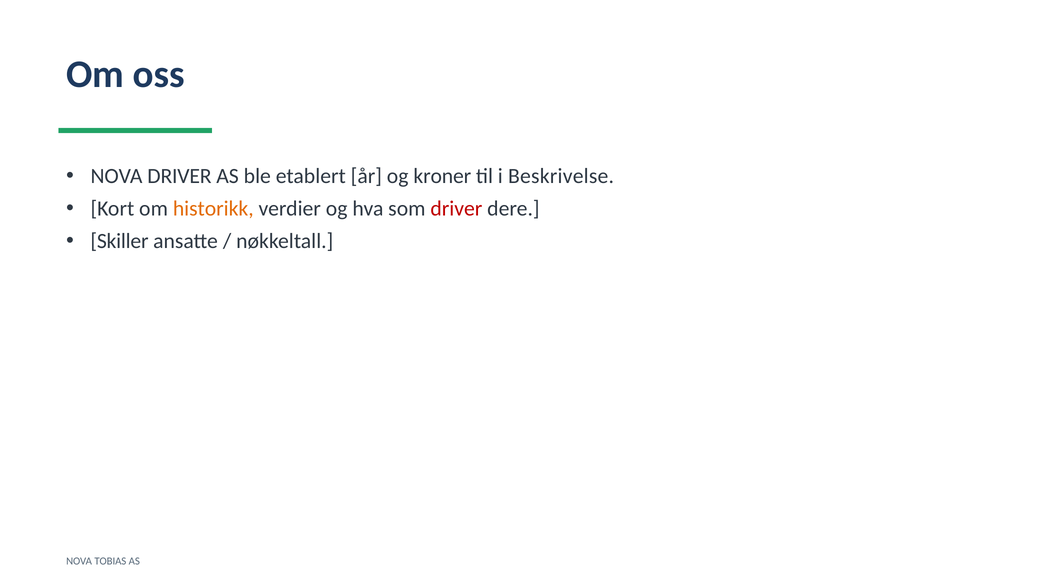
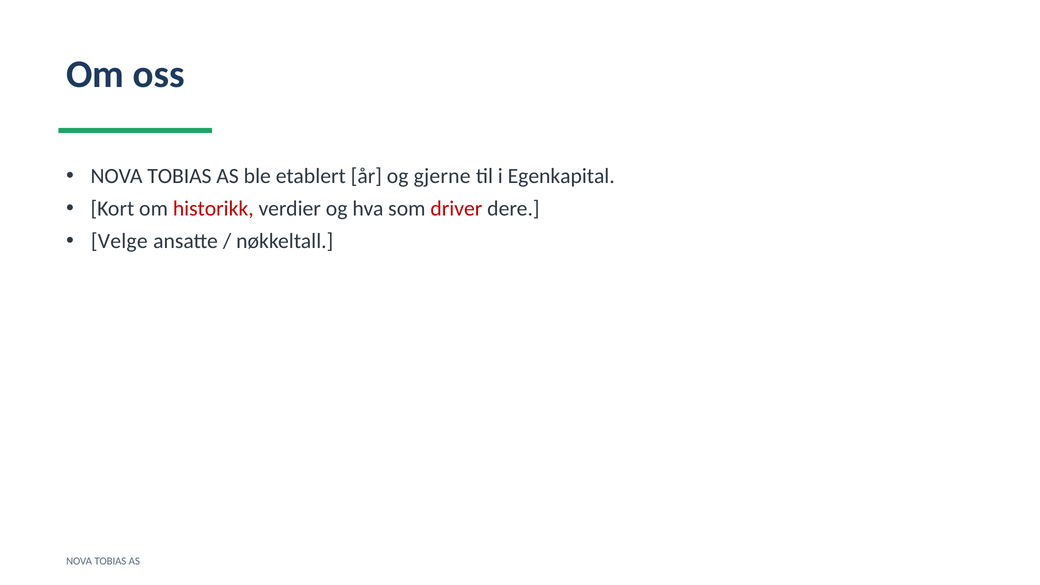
DRIVER at (179, 176): DRIVER -> TOBIAS
kroner: kroner -> gjerne
Beskrivelse: Beskrivelse -> Egenkapital
historikk colour: orange -> red
Skiller: Skiller -> Velge
